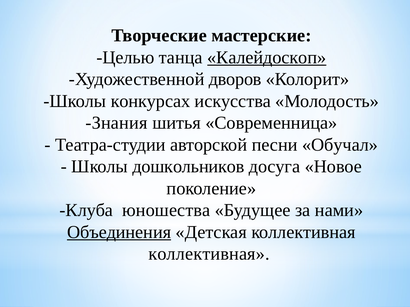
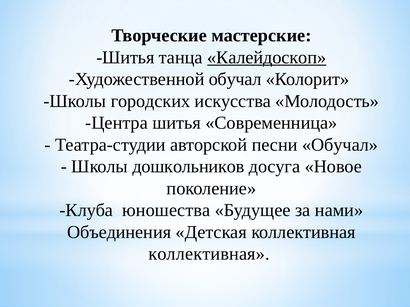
Целью at (125, 57): Целью -> Шитья
Художественной дворов: дворов -> обучал
конкурсах: конкурсах -> городских
Знания: Знания -> Центра
Объединения underline: present -> none
